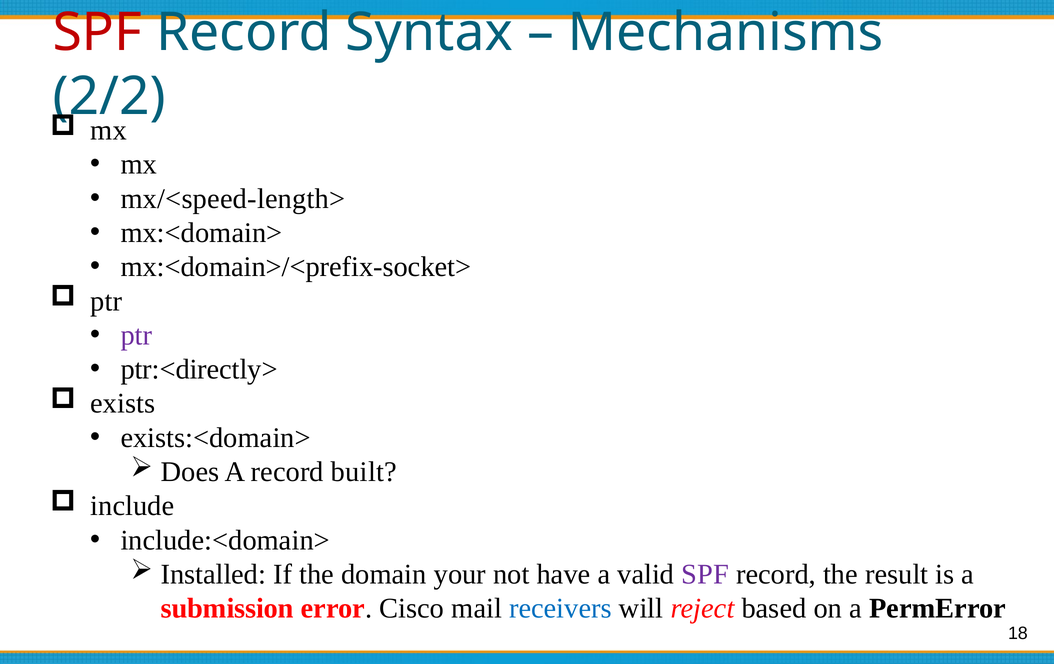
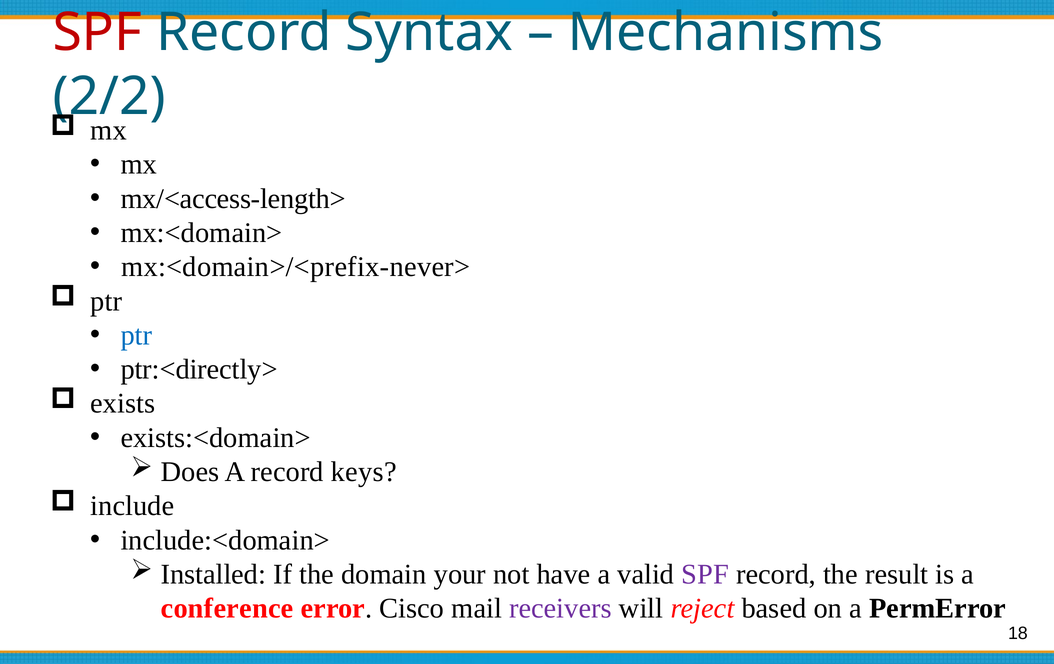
mx/<speed-length>: mx/<speed-length> -> mx/<access-length>
mx:<domain>/<prefix-socket>: mx:<domain>/<prefix-socket> -> mx:<domain>/<prefix-never>
ptr at (136, 335) colour: purple -> blue
built: built -> keys
submission: submission -> conference
receivers colour: blue -> purple
